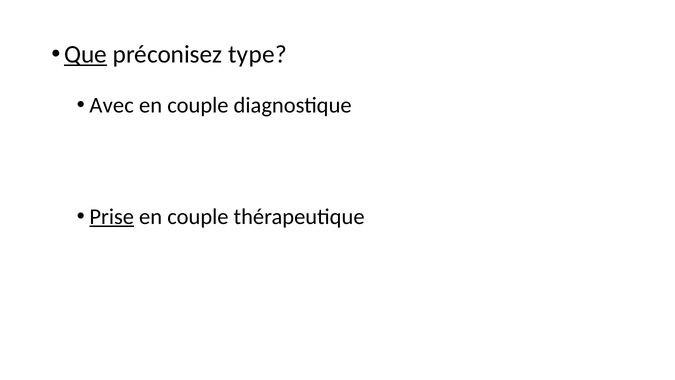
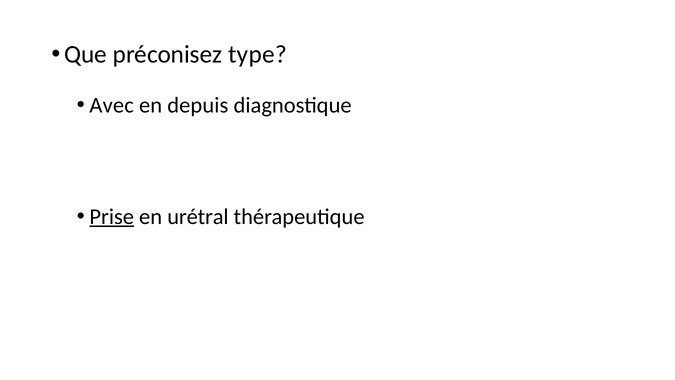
Que underline: present -> none
couple at (198, 105): couple -> depuis
couple at (198, 217): couple -> urétral
